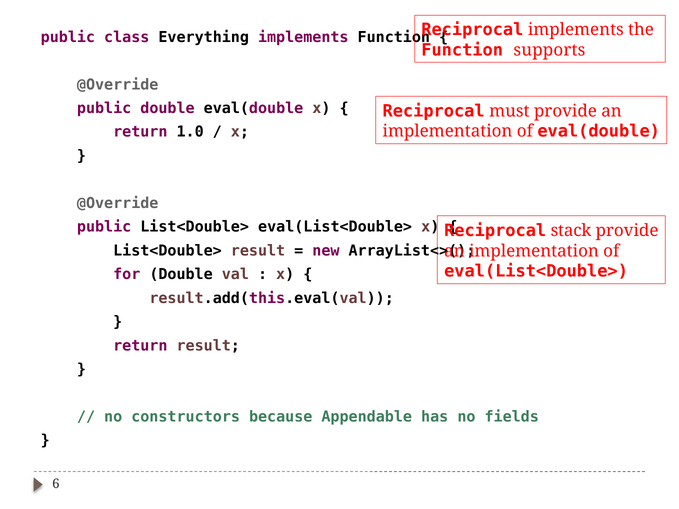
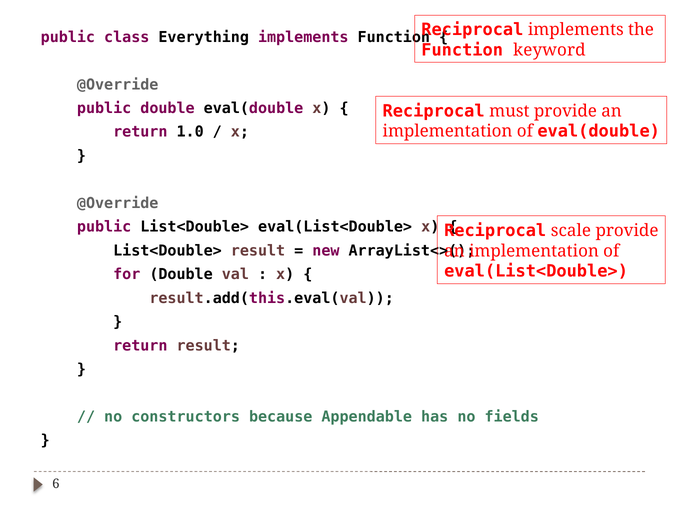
supports: supports -> keyword
stack: stack -> scale
